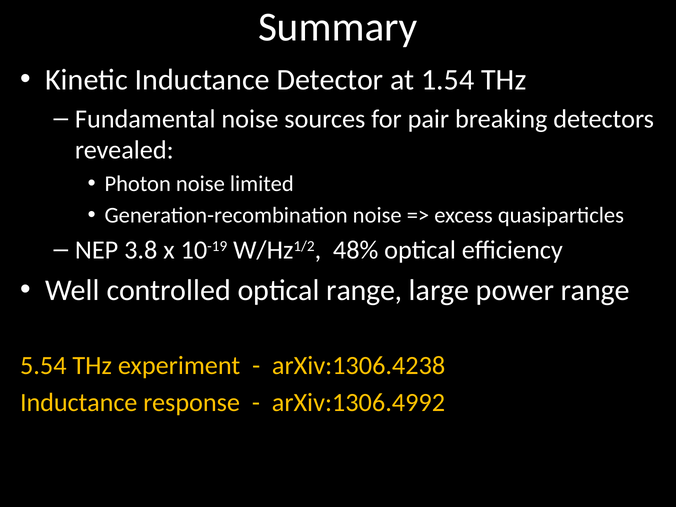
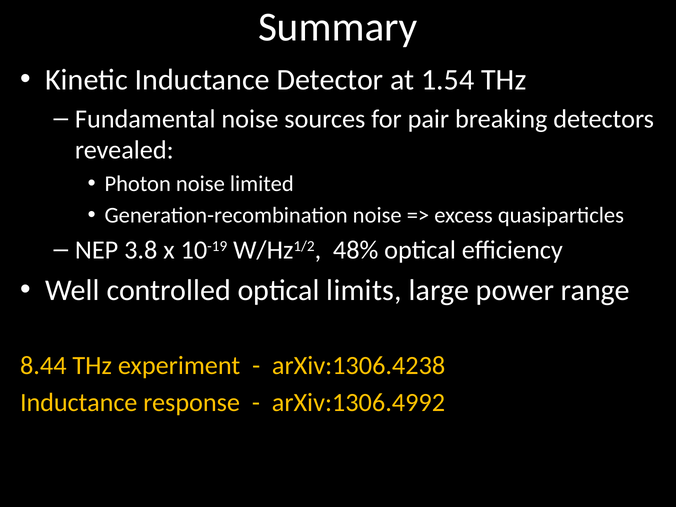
optical range: range -> limits
5.54: 5.54 -> 8.44
